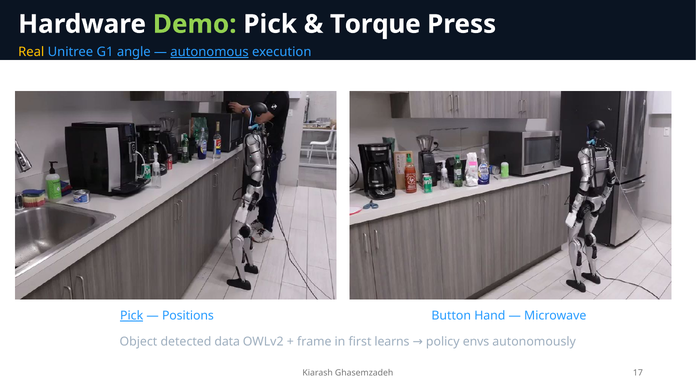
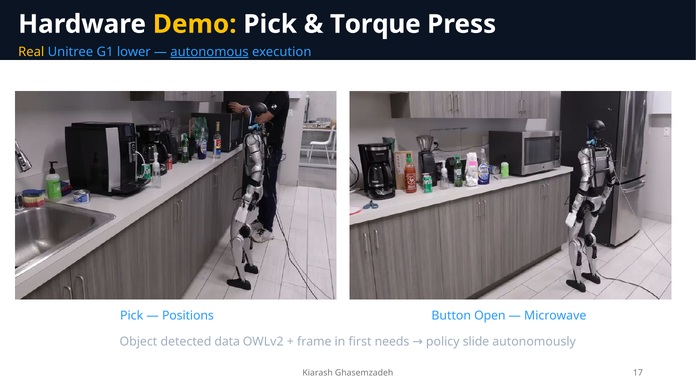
Demo colour: light green -> yellow
angle: angle -> lower
Pick at (132, 316) underline: present -> none
Hand: Hand -> Open
learns: learns -> needs
envs: envs -> slide
